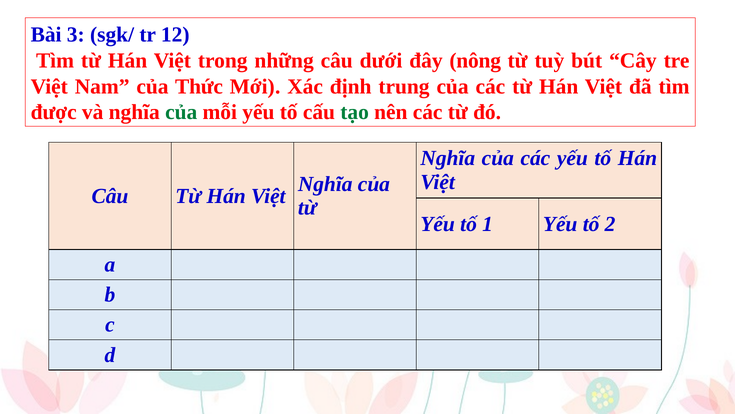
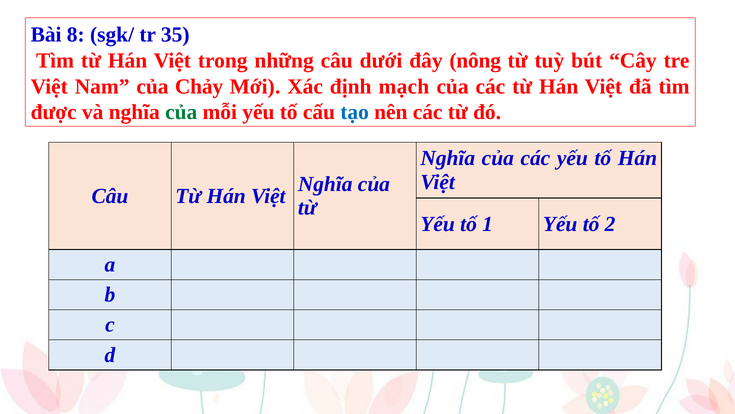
3: 3 -> 8
12: 12 -> 35
Thức: Thức -> Chảy
trung: trung -> mạch
tạo colour: green -> blue
